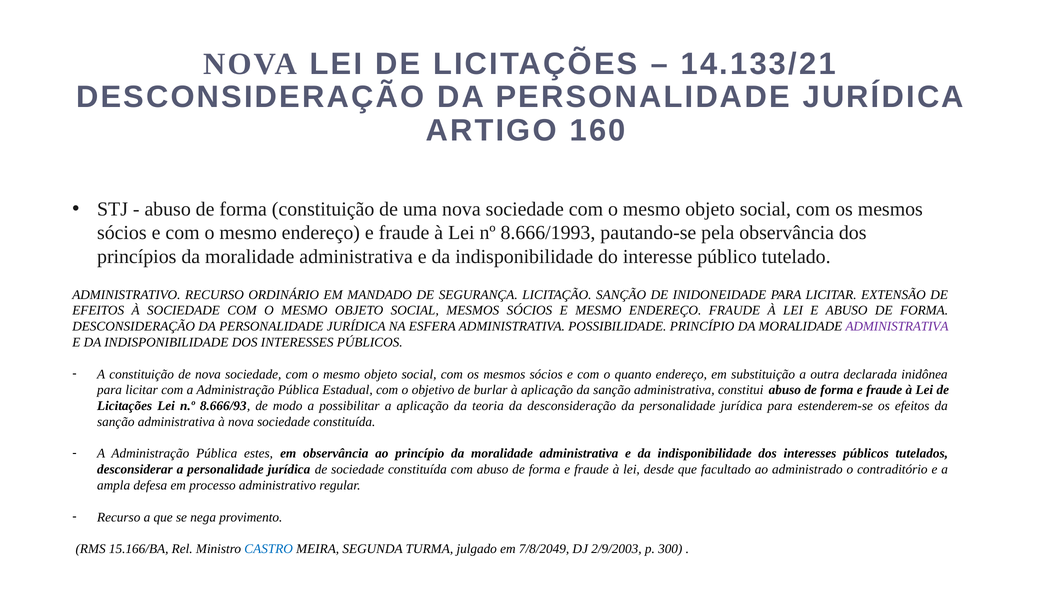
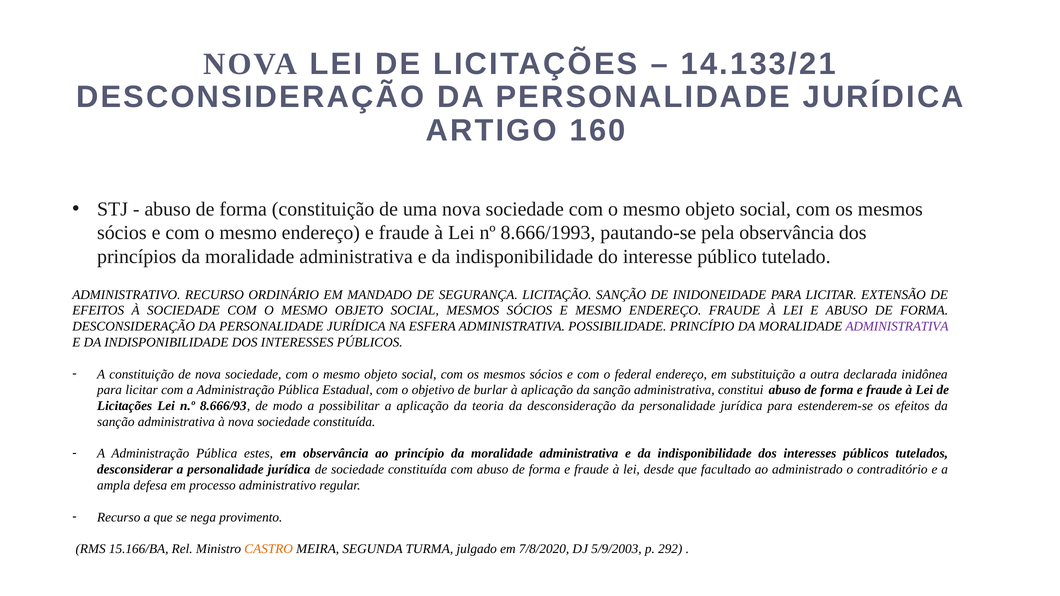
quanto: quanto -> federal
CASTRO colour: blue -> orange
7/8/2049: 7/8/2049 -> 7/8/2020
2/9/2003: 2/9/2003 -> 5/9/2003
300: 300 -> 292
